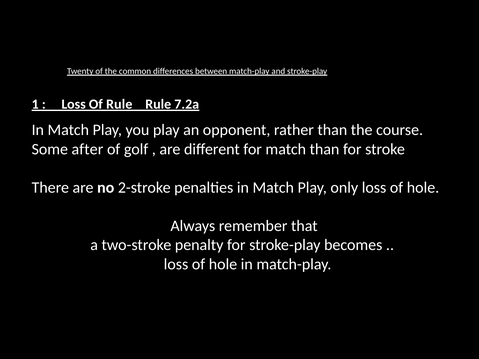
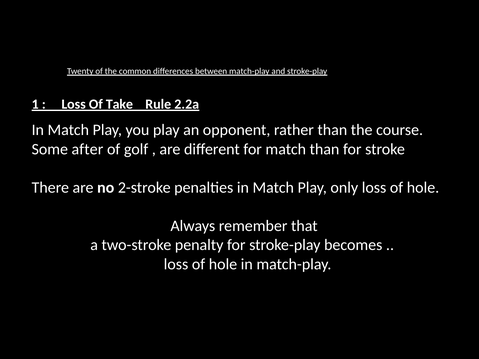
Of Rule: Rule -> Take
7.2a: 7.2a -> 2.2a
